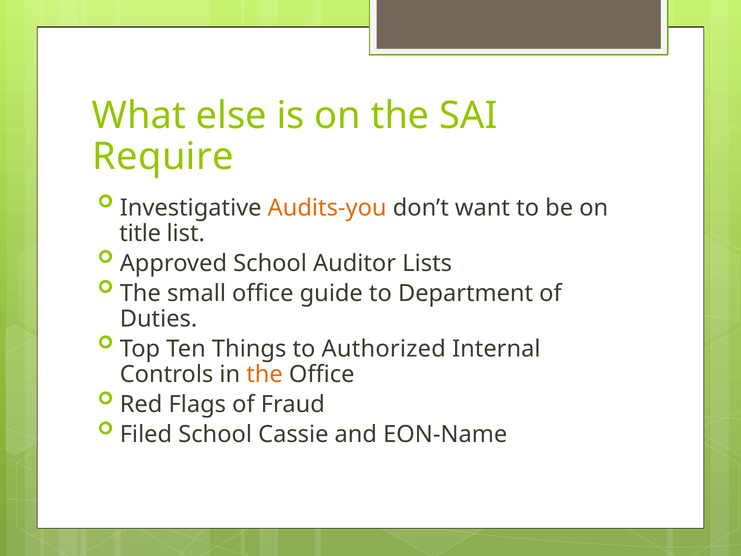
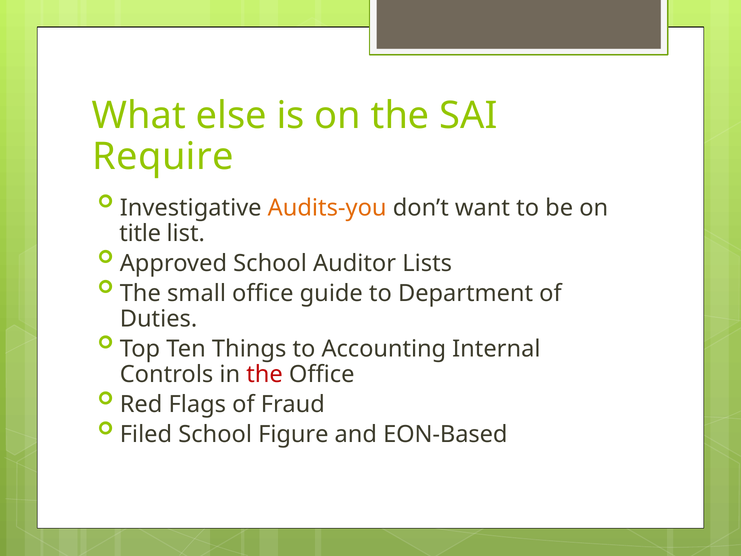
Authorized: Authorized -> Accounting
the at (265, 375) colour: orange -> red
Cassie: Cassie -> Figure
EON-Name: EON-Name -> EON-Based
